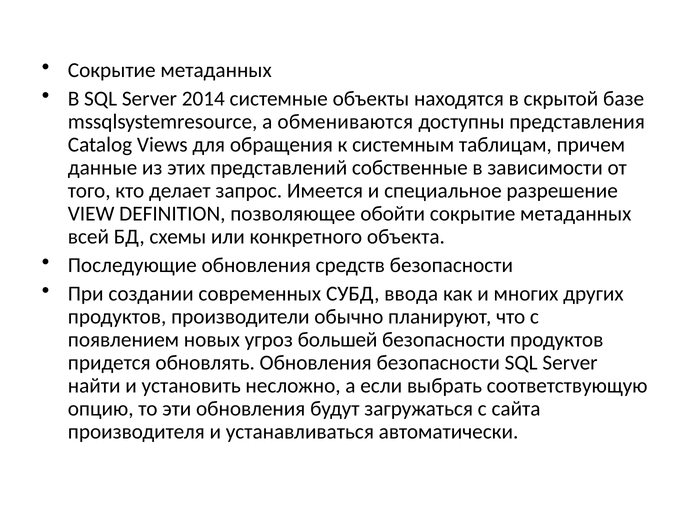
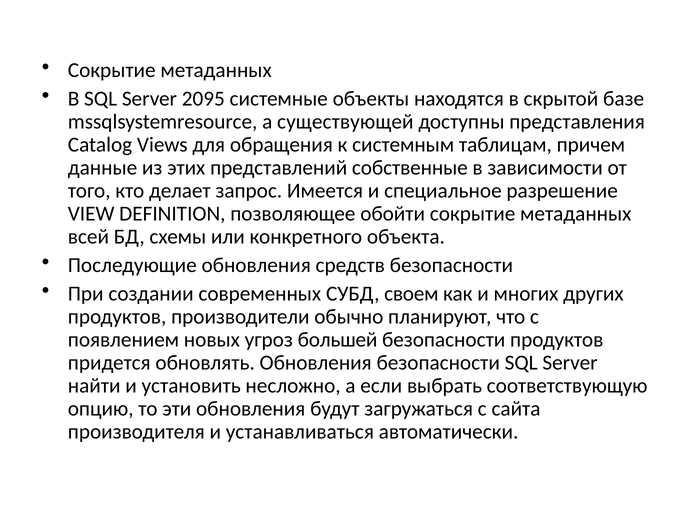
2014: 2014 -> 2095
обмениваются: обмениваются -> существующей
ввода: ввода -> своем
